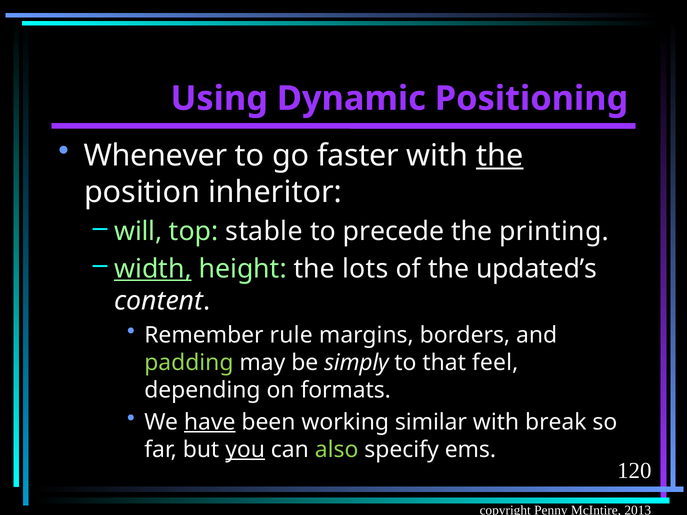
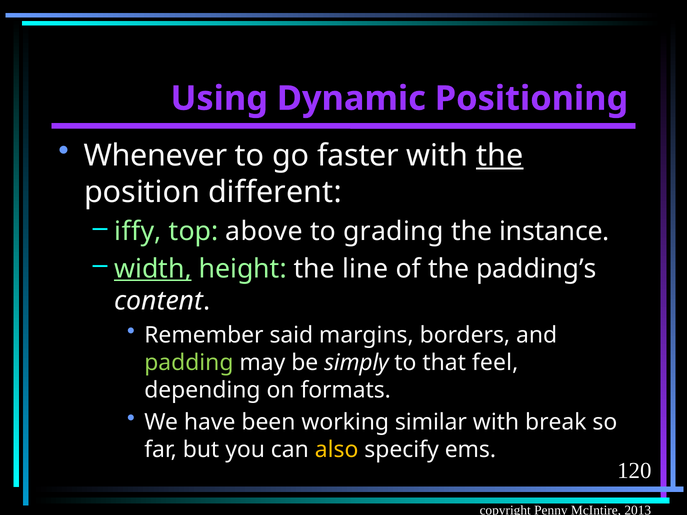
inheritor: inheritor -> different
will: will -> iffy
stable: stable -> above
precede: precede -> grading
printing: printing -> instance
lots: lots -> line
updated’s: updated’s -> padding’s
rule: rule -> said
have underline: present -> none
you underline: present -> none
also colour: light green -> yellow
